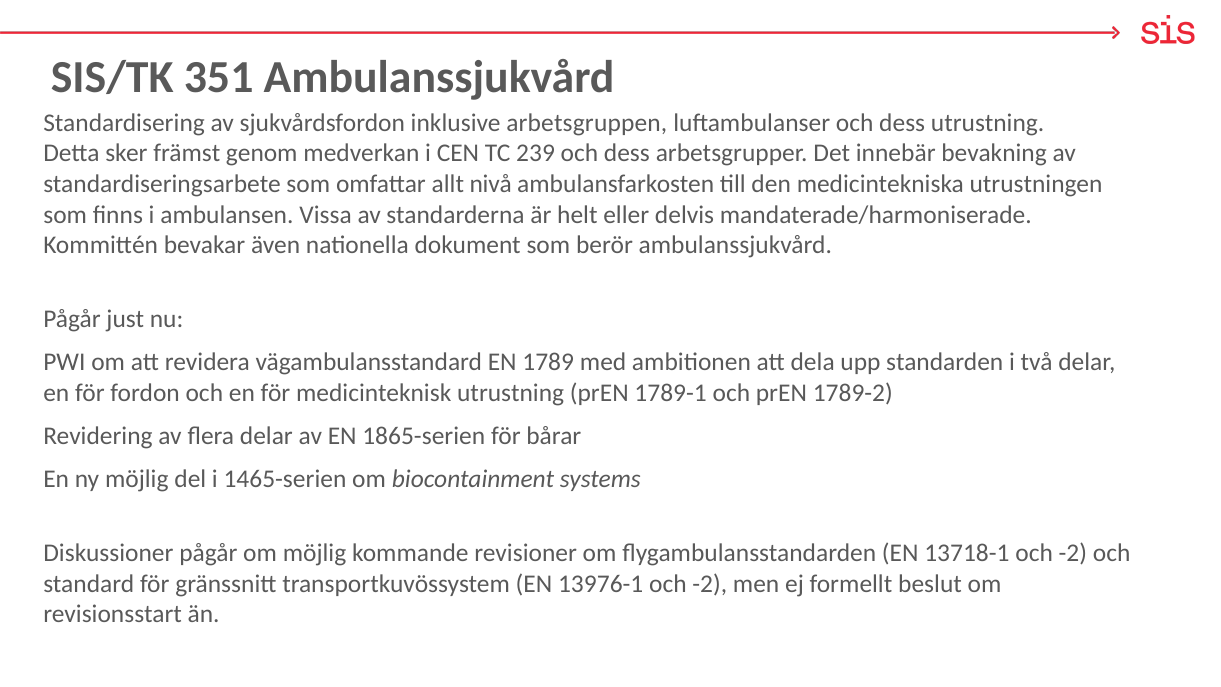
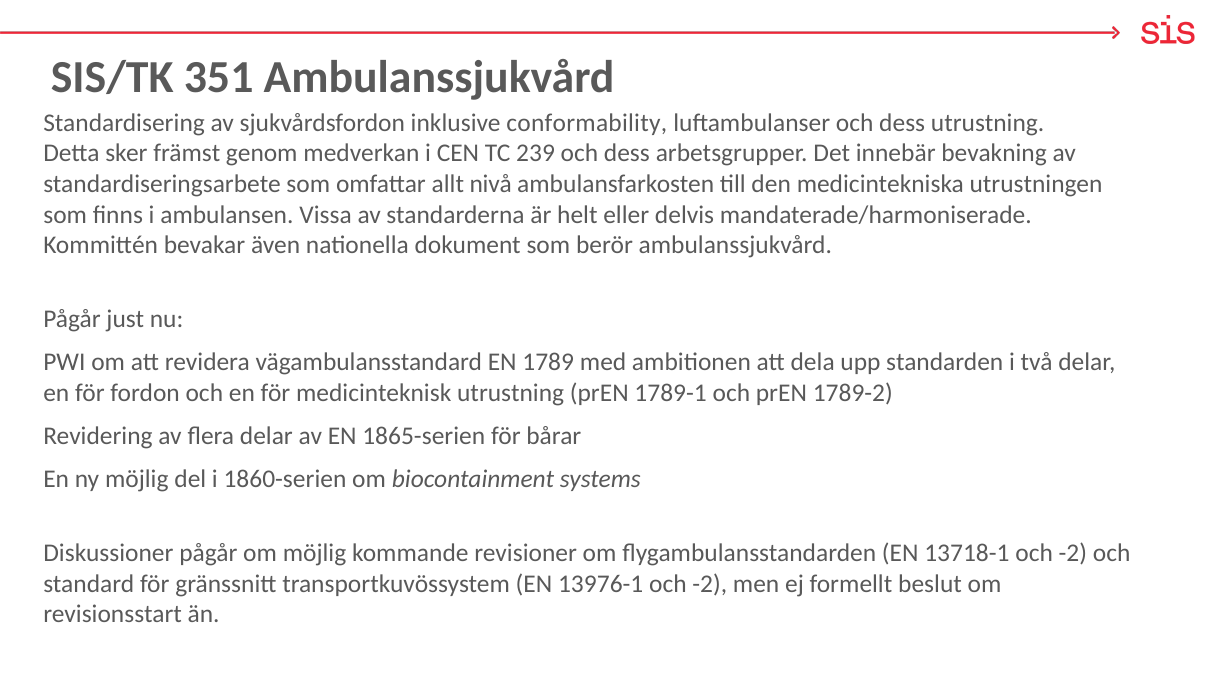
arbetsgruppen: arbetsgruppen -> conformability
1465-serien: 1465-serien -> 1860-serien
